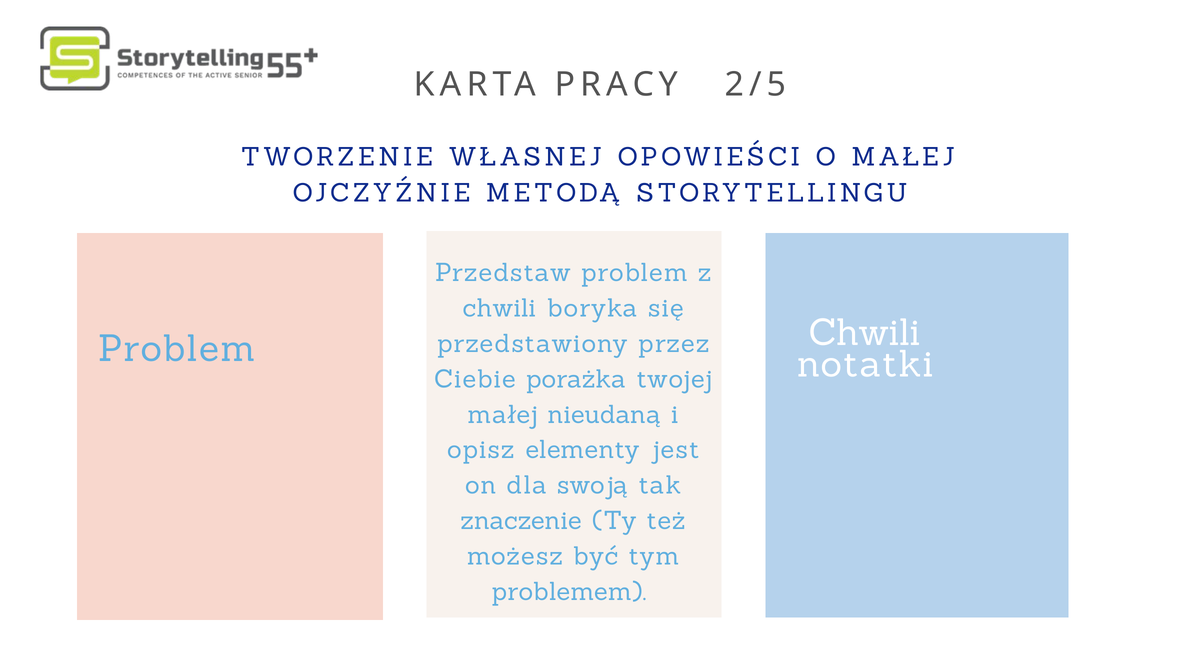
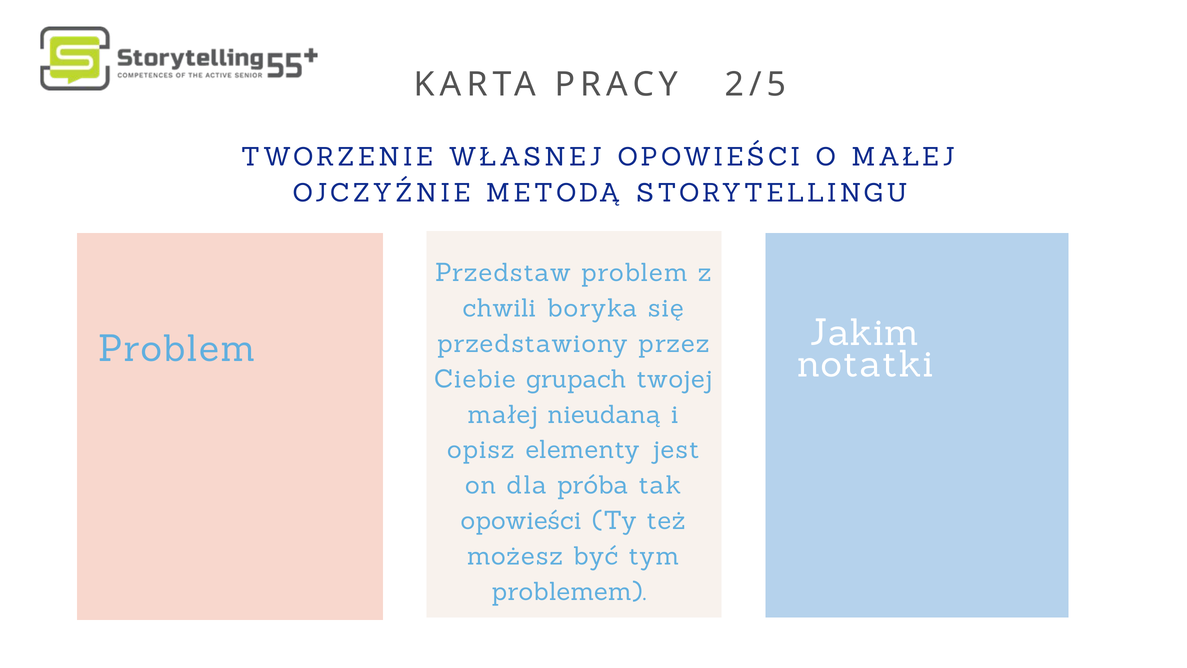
Problem Chwili: Chwili -> Jakim
porażka: porażka -> grupach
swoją: swoją -> próba
znaczenie at (521, 521): znaczenie -> opowieści
